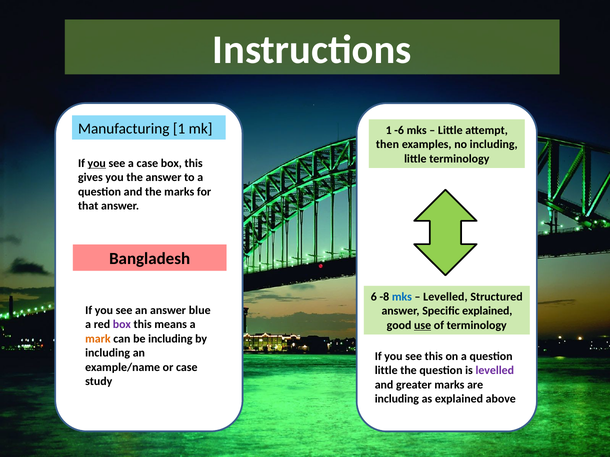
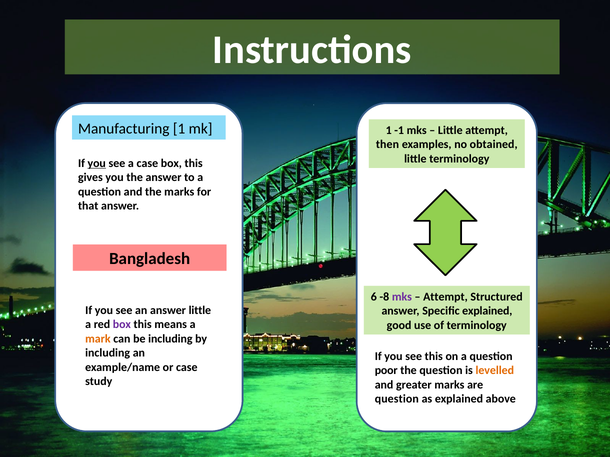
-6: -6 -> -1
no including: including -> obtained
mks at (402, 297) colour: blue -> purple
Levelled at (445, 297): Levelled -> Attempt
answer blue: blue -> little
use underline: present -> none
little at (386, 371): little -> poor
levelled at (495, 371) colour: purple -> orange
including at (397, 399): including -> question
